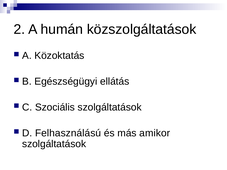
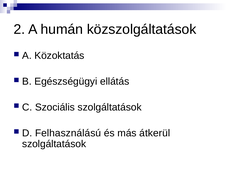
amikor: amikor -> átkerül
